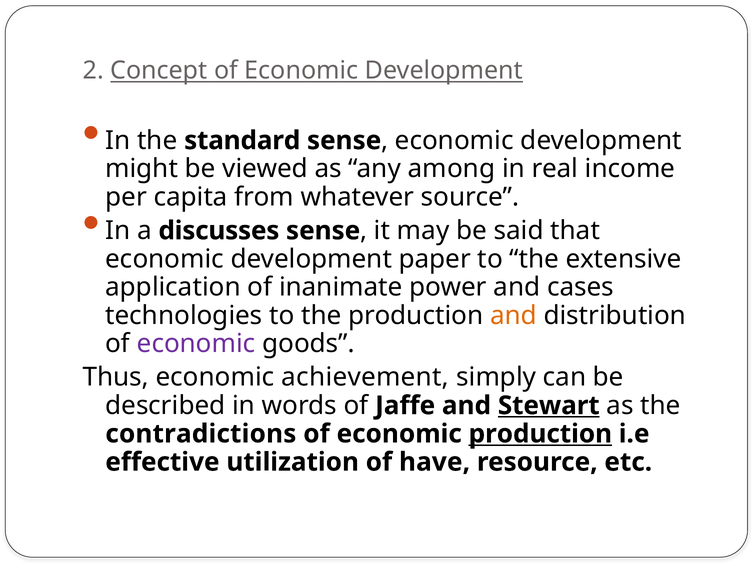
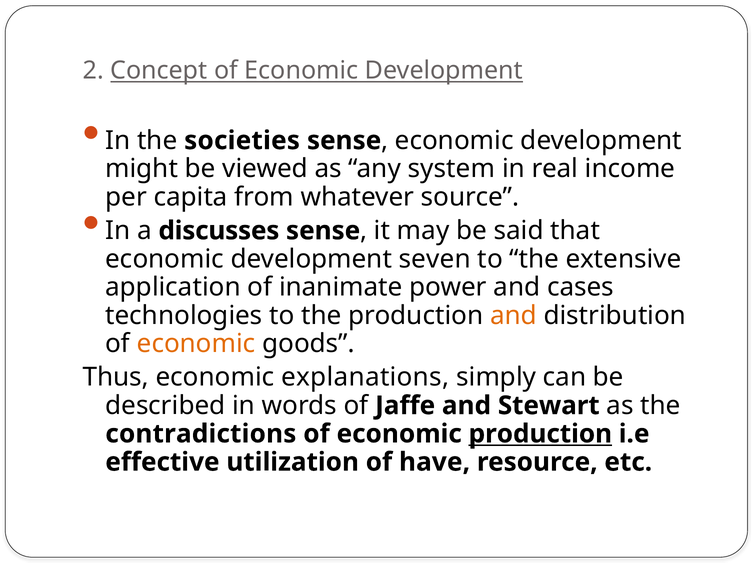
standard: standard -> societies
among: among -> system
paper: paper -> seven
economic at (196, 343) colour: purple -> orange
achievement: achievement -> explanations
Stewart underline: present -> none
